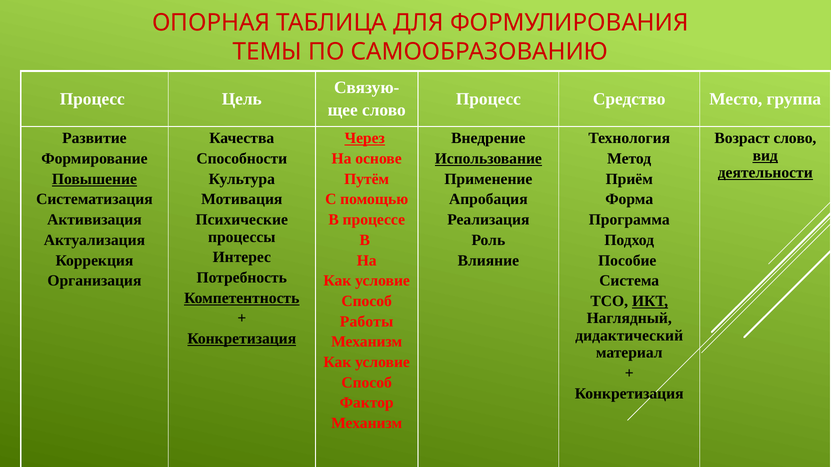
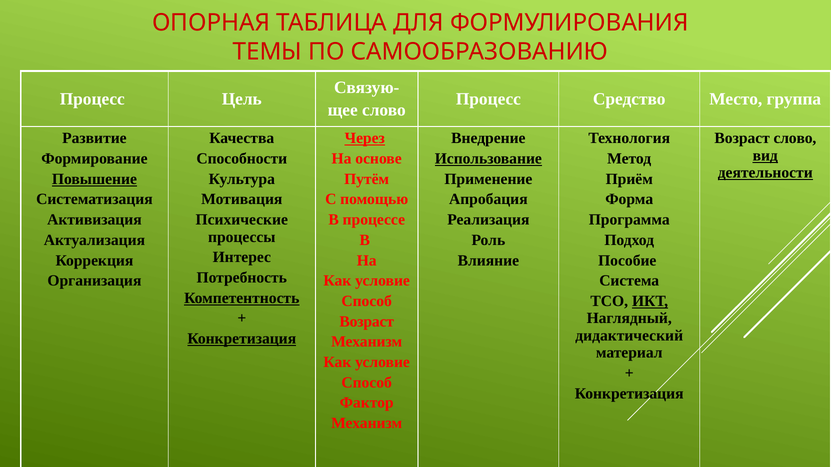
Работы at (367, 322): Работы -> Возраст
